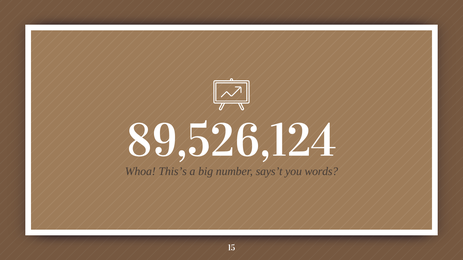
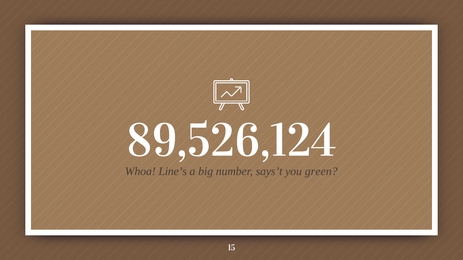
This’s: This’s -> Line’s
words: words -> green
